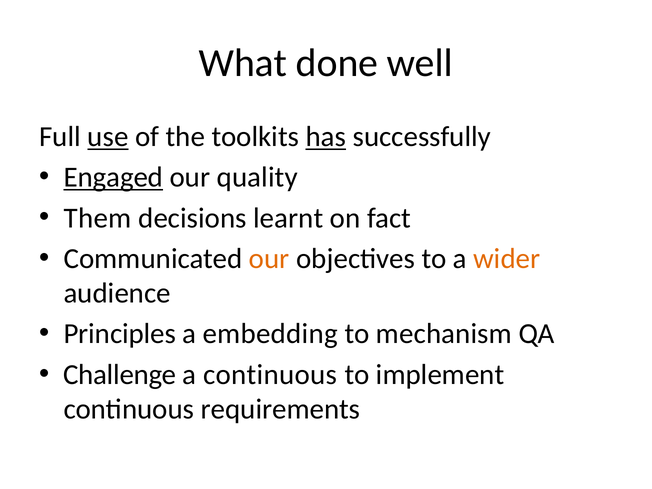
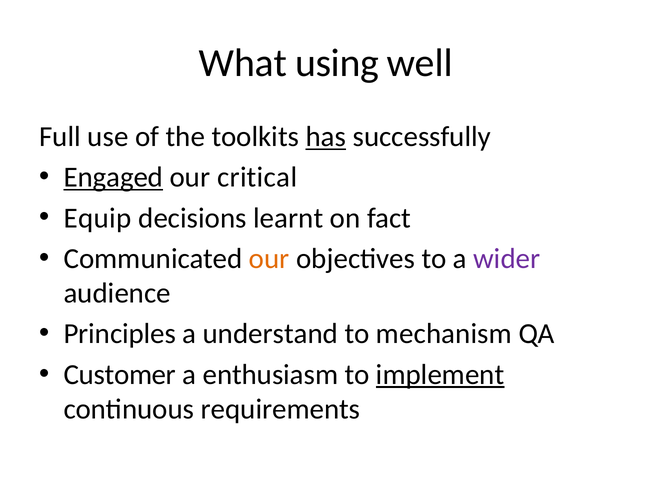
done: done -> using
use underline: present -> none
quality: quality -> critical
Them: Them -> Equip
wider colour: orange -> purple
embedding: embedding -> understand
Challenge: Challenge -> Customer
a continuous: continuous -> enthusiasm
implement underline: none -> present
